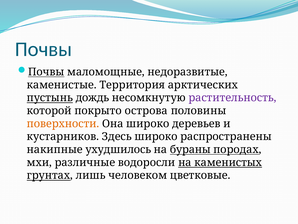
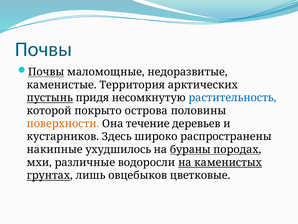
дождь: дождь -> придя
растительность colour: purple -> blue
Она широко: широко -> течение
человеком: человеком -> овцебыков
